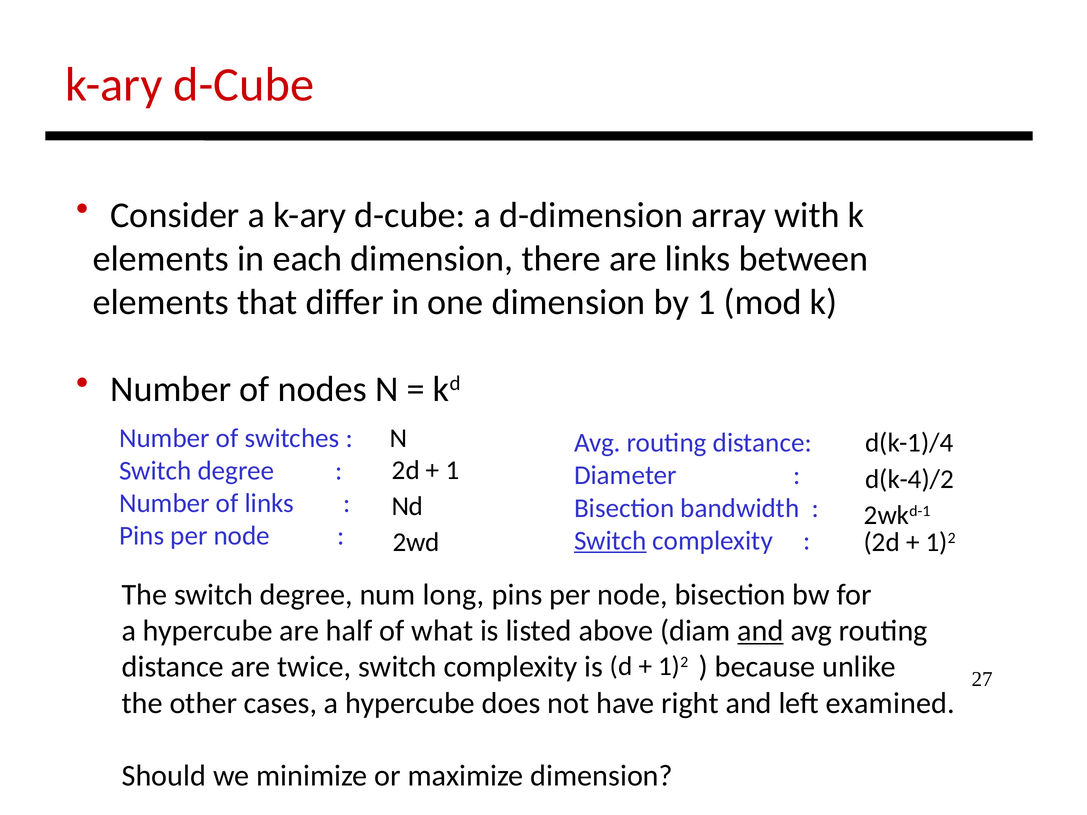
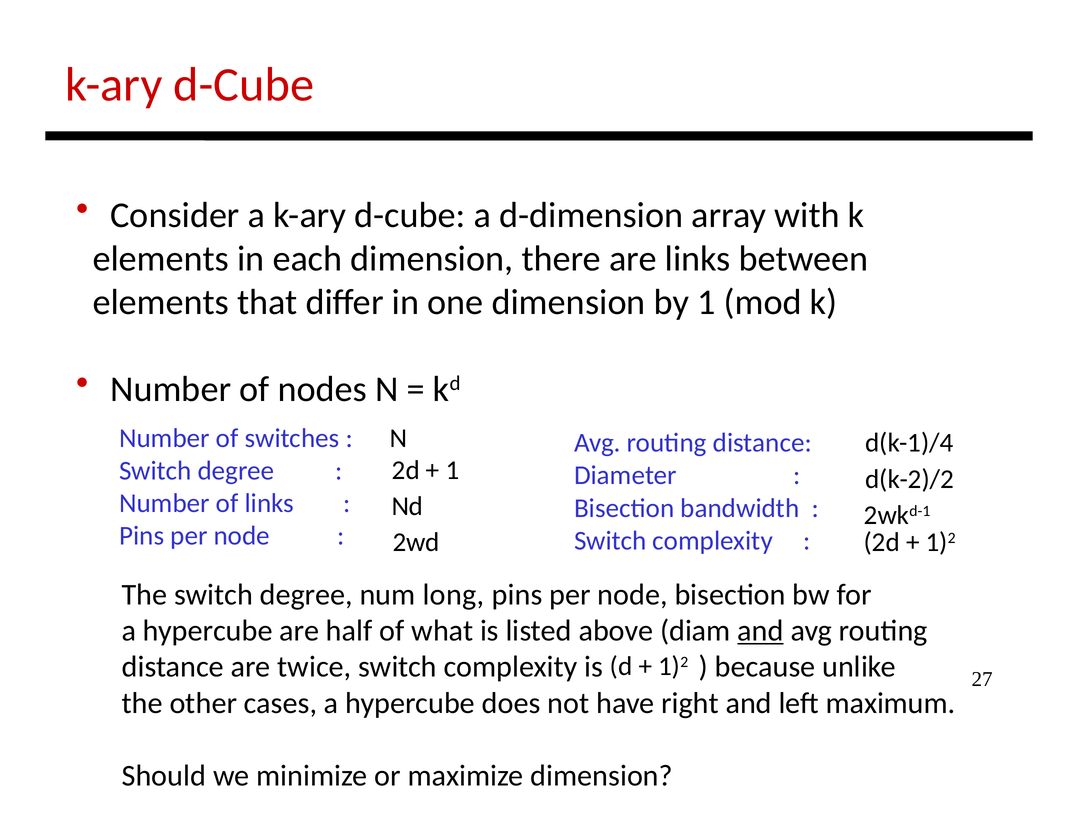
d(k-4)/2: d(k-4)/2 -> d(k-2)/2
Switch at (610, 541) underline: present -> none
examined: examined -> maximum
